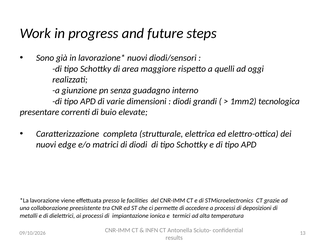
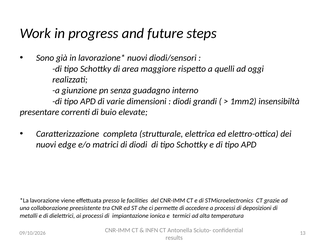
tecnologica: tecnologica -> insensibiltà
